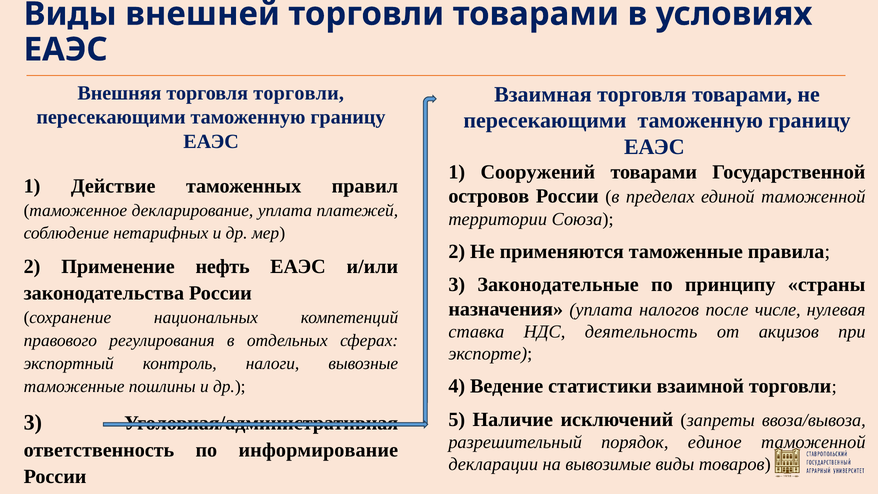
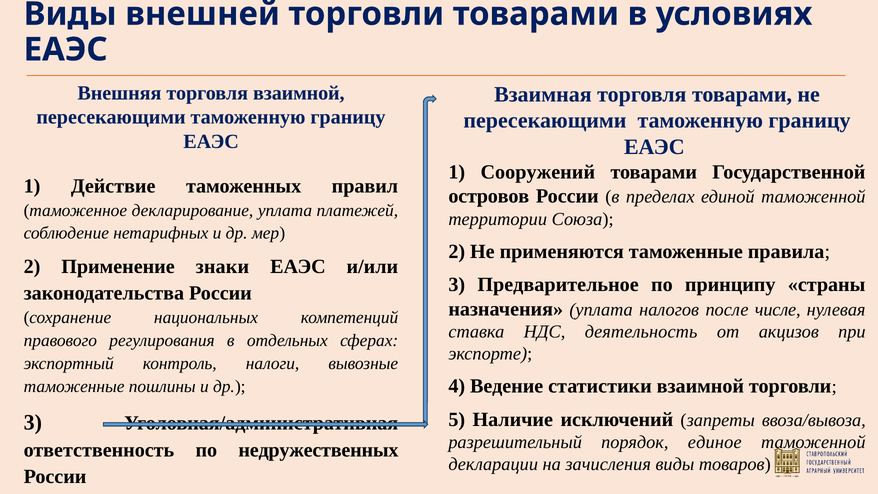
торговля торговли: торговли -> взаимной
нефть: нефть -> знаки
Законодательные: Законодательные -> Предварительное
информирование: информирование -> недружественных
вывозимые: вывозимые -> зачисления
